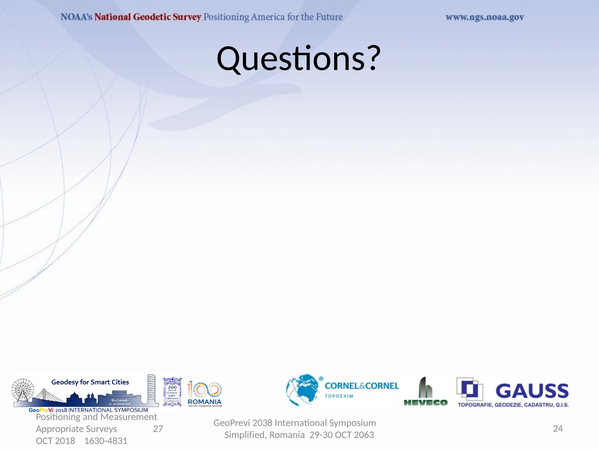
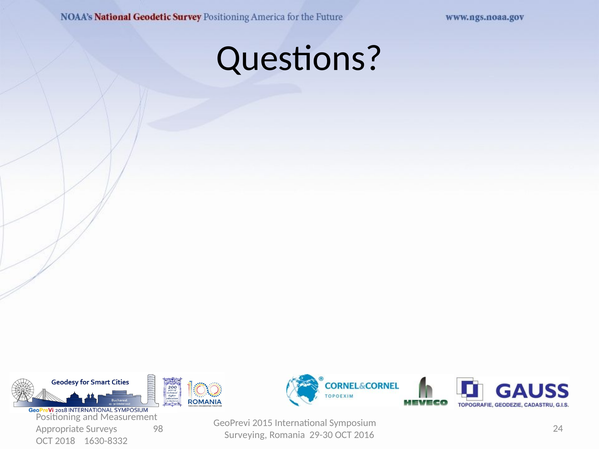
2038: 2038 -> 2015
27: 27 -> 98
Simplified: Simplified -> Surveying
2063: 2063 -> 2016
1630-4831: 1630-4831 -> 1630-8332
